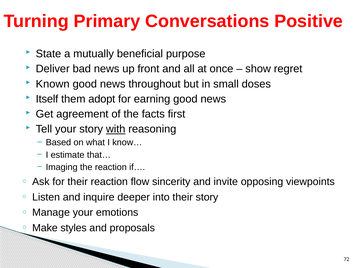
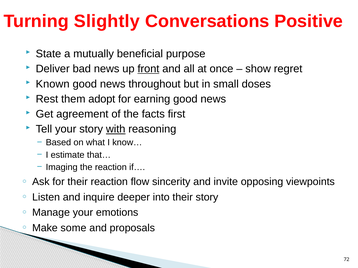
Primary: Primary -> Slightly
front underline: none -> present
Itself: Itself -> Rest
styles: styles -> some
